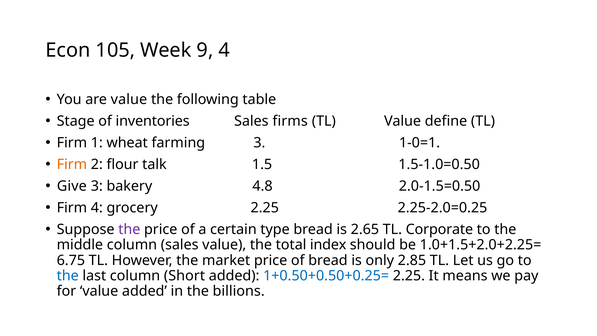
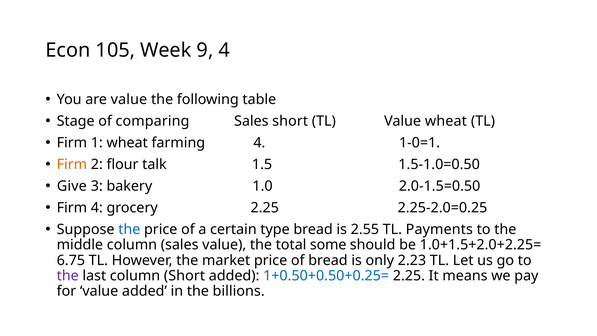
inventories: inventories -> comparing
Sales firms: firms -> short
Value define: define -> wheat
farming 3: 3 -> 4
4.8: 4.8 -> 1.0
the at (129, 229) colour: purple -> blue
2.65: 2.65 -> 2.55
Corporate: Corporate -> Payments
index: index -> some
2.85: 2.85 -> 2.23
the at (68, 276) colour: blue -> purple
